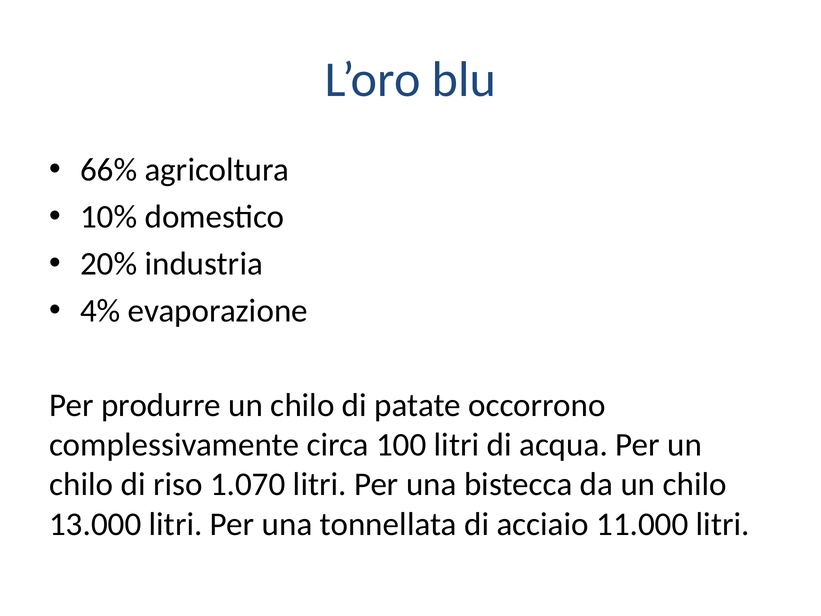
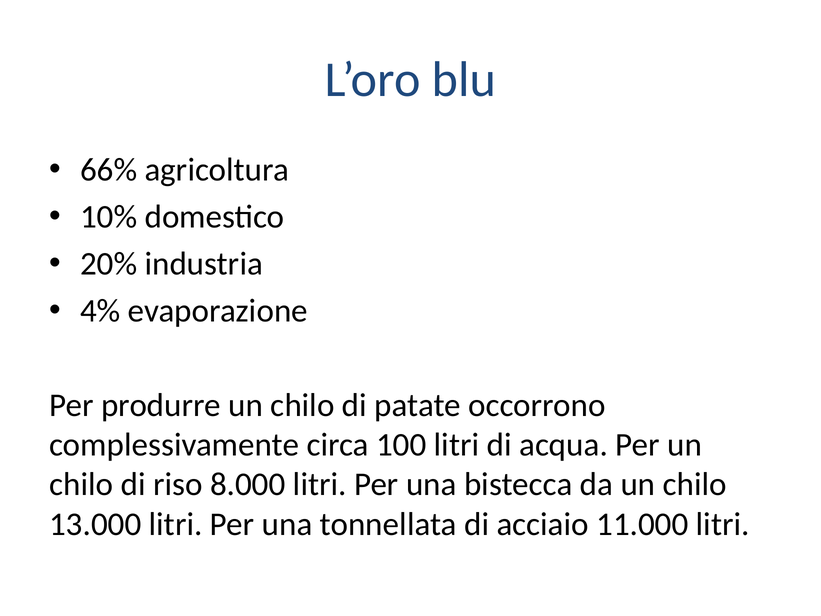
1.070: 1.070 -> 8.000
